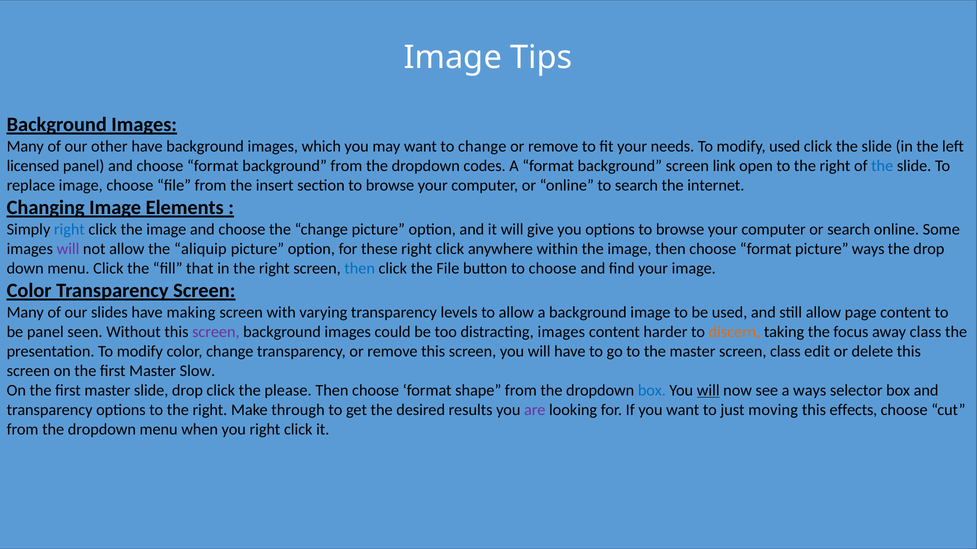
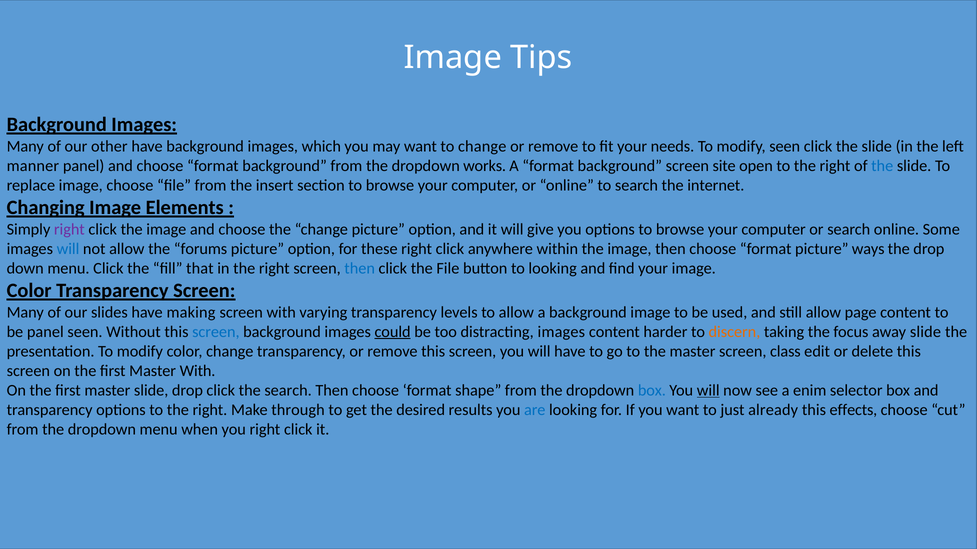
modify used: used -> seen
licensed: licensed -> manner
codes: codes -> works
link: link -> site
right at (69, 230) colour: blue -> purple
will at (68, 249) colour: purple -> blue
aliquip: aliquip -> forums
to choose: choose -> looking
screen at (216, 332) colour: purple -> blue
could underline: none -> present
away class: class -> slide
Master Slow: Slow -> With
the please: please -> search
a ways: ways -> enim
are colour: purple -> blue
moving: moving -> already
